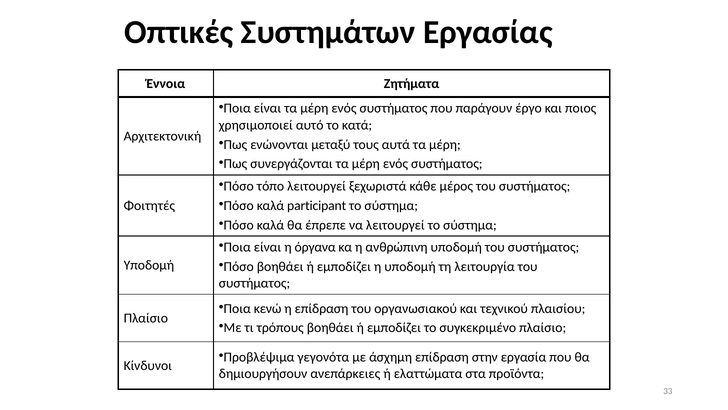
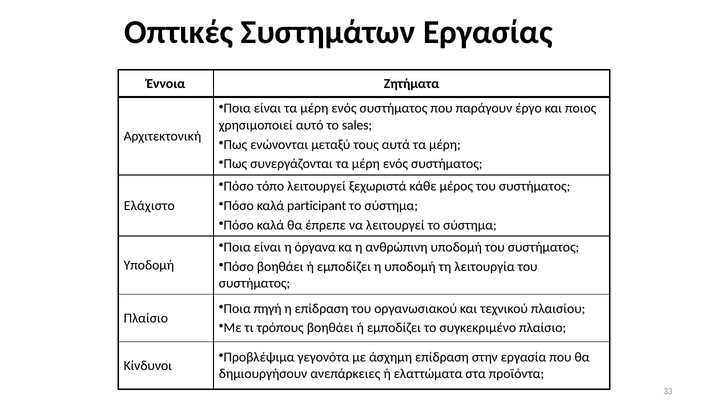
κατά: κατά -> sales
Φοιτητές: Φοιτητές -> Ελάχιστο
κενώ: κενώ -> πηγή
